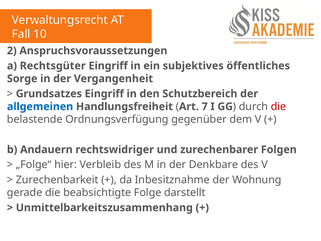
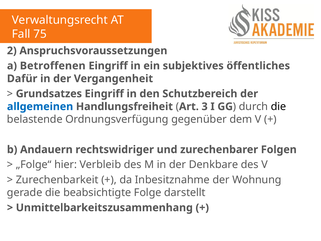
10: 10 -> 75
Rechtsgüter: Rechtsgüter -> Betroffenen
Sorge: Sorge -> Dafür
7: 7 -> 3
die at (278, 106) colour: red -> black
